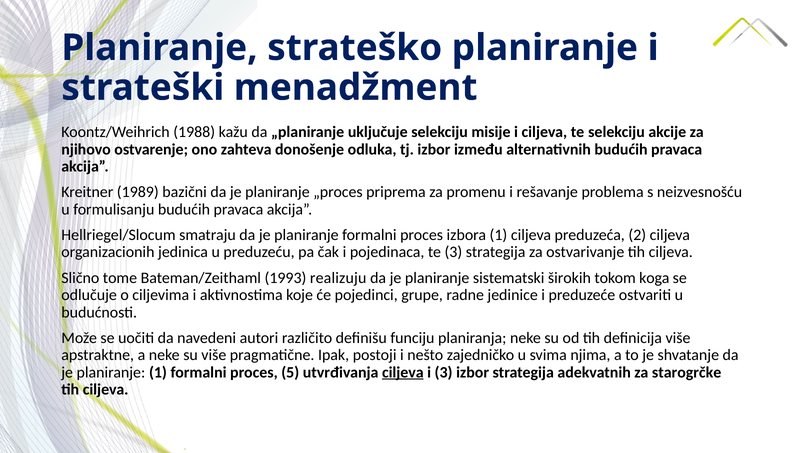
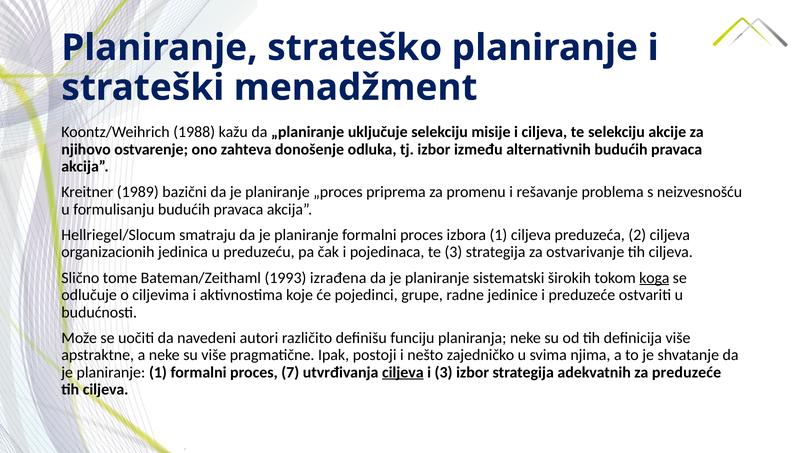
realizuju: realizuju -> izrađena
koga underline: none -> present
5: 5 -> 7
za starogrčke: starogrčke -> preduzeće
